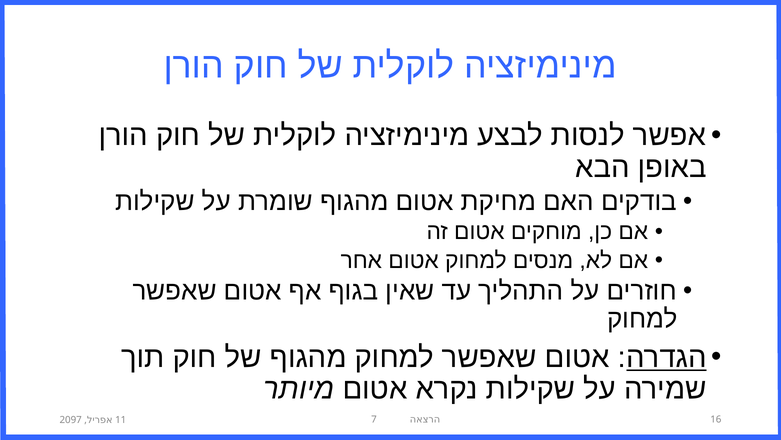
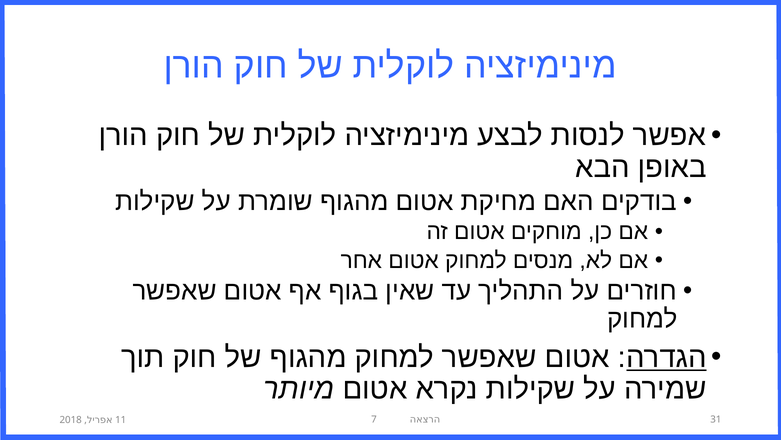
16: 16 -> 31
2097: 2097 -> 2018
